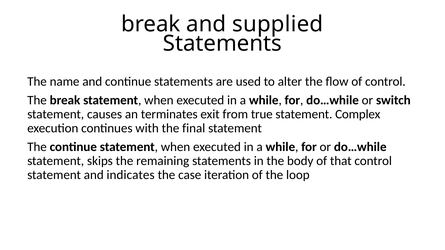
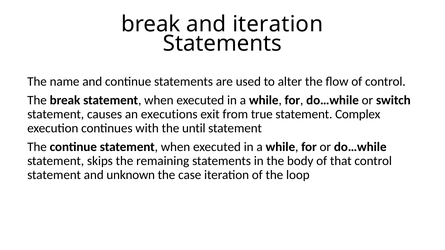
and supplied: supplied -> iteration
terminates: terminates -> executions
final: final -> until
indicates: indicates -> unknown
